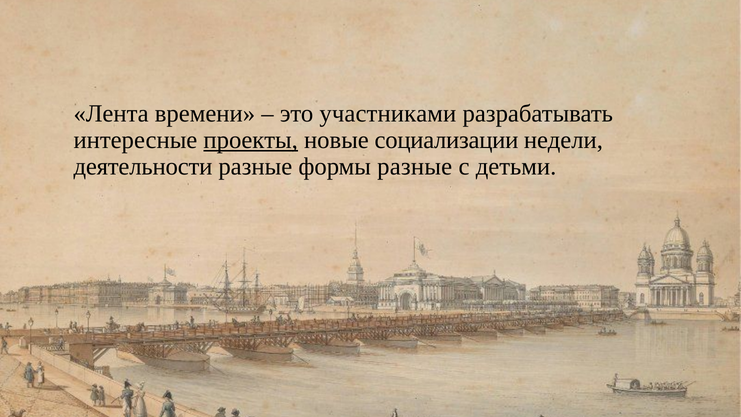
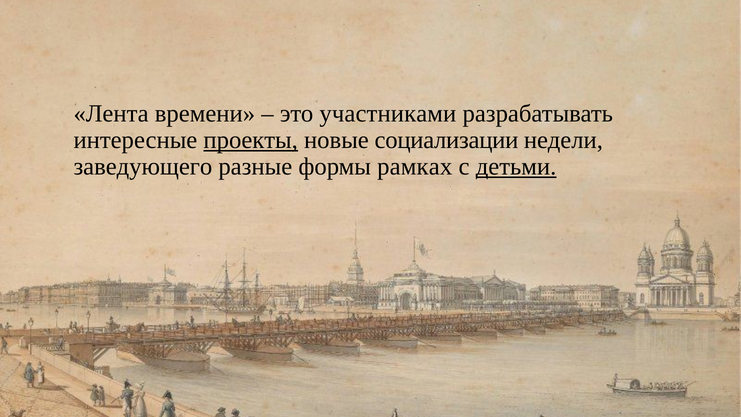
деятельности: деятельности -> заведующего
формы разные: разные -> рамках
детьми underline: none -> present
